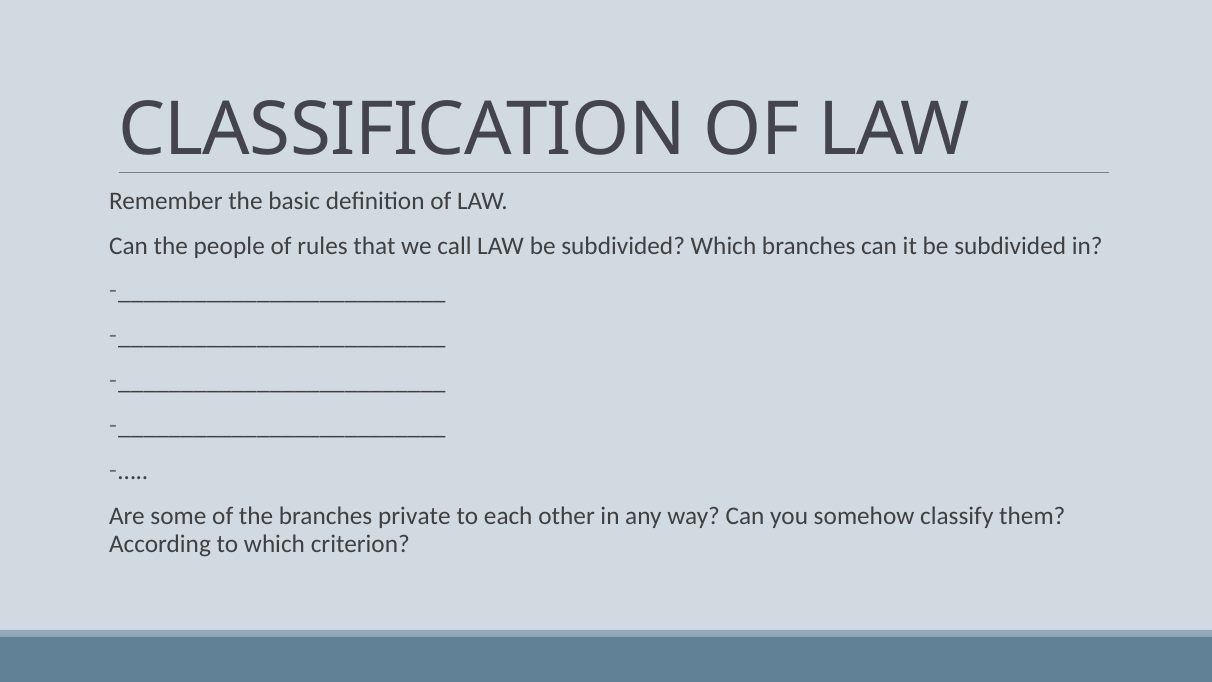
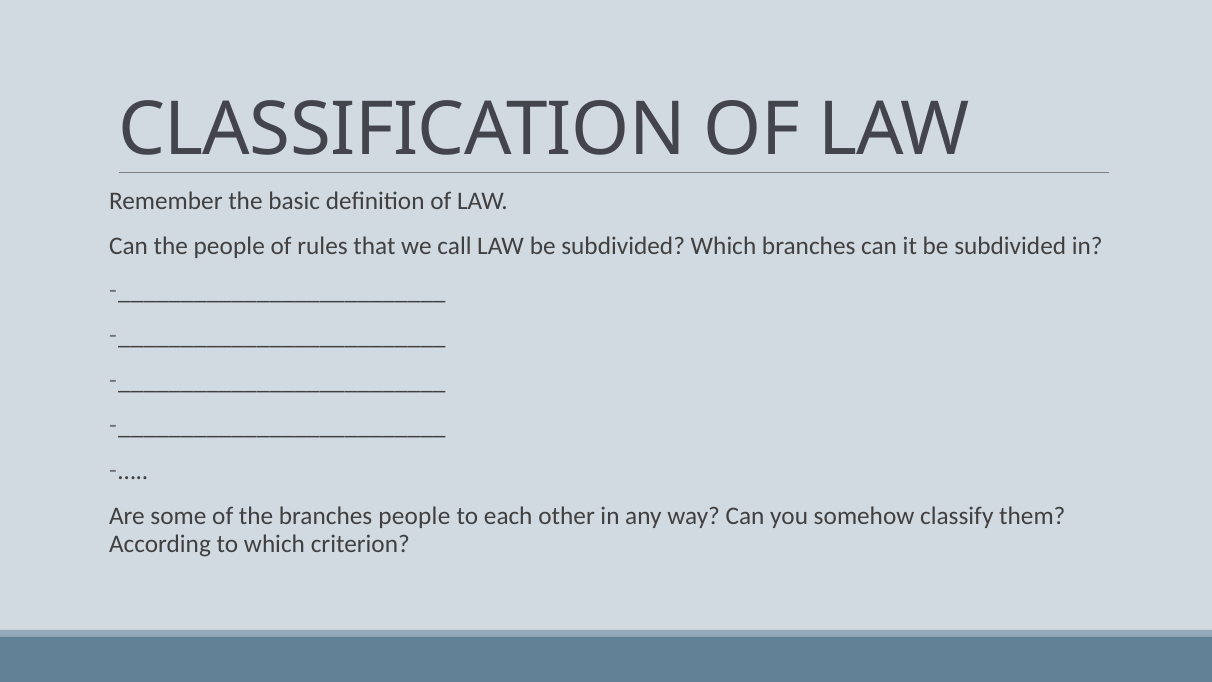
branches private: private -> people
